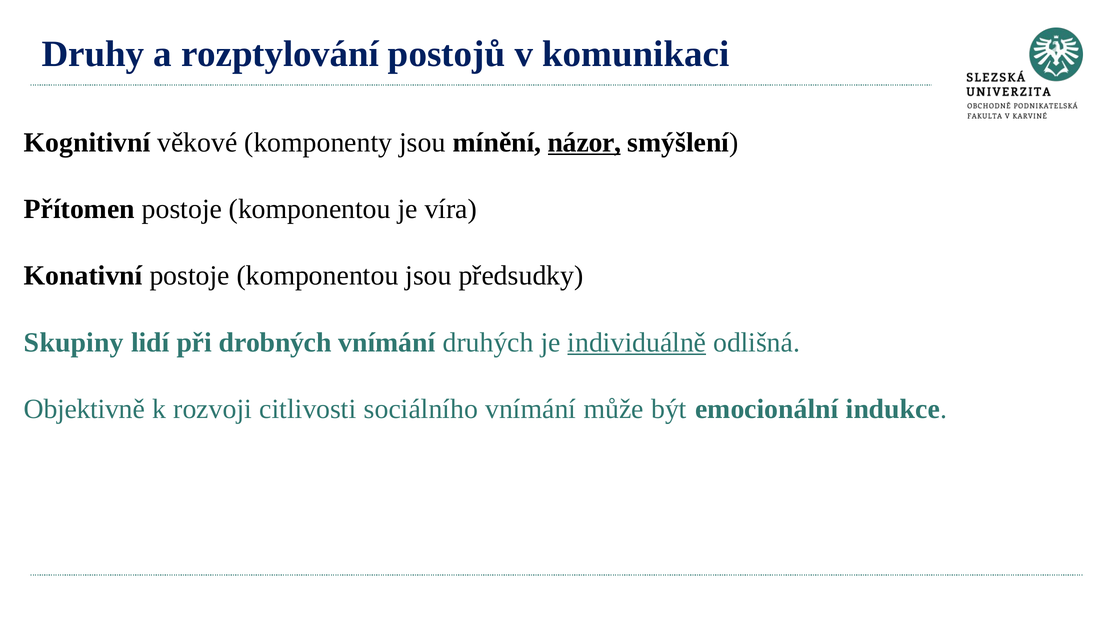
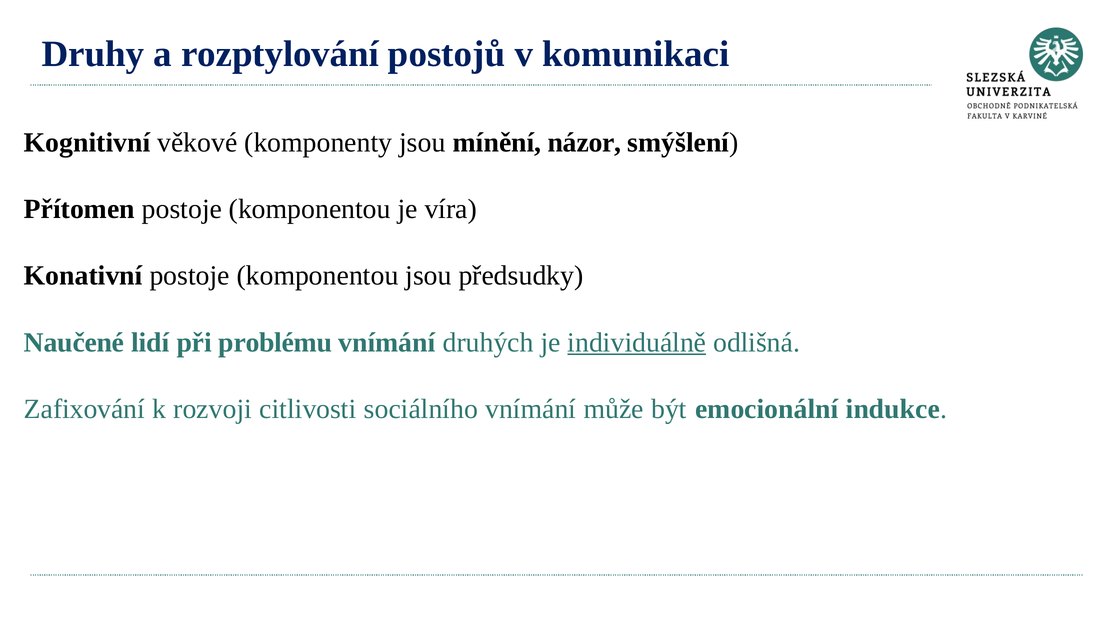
názor underline: present -> none
Skupiny: Skupiny -> Naučené
drobných: drobných -> problému
Objektivně: Objektivně -> Zafixování
